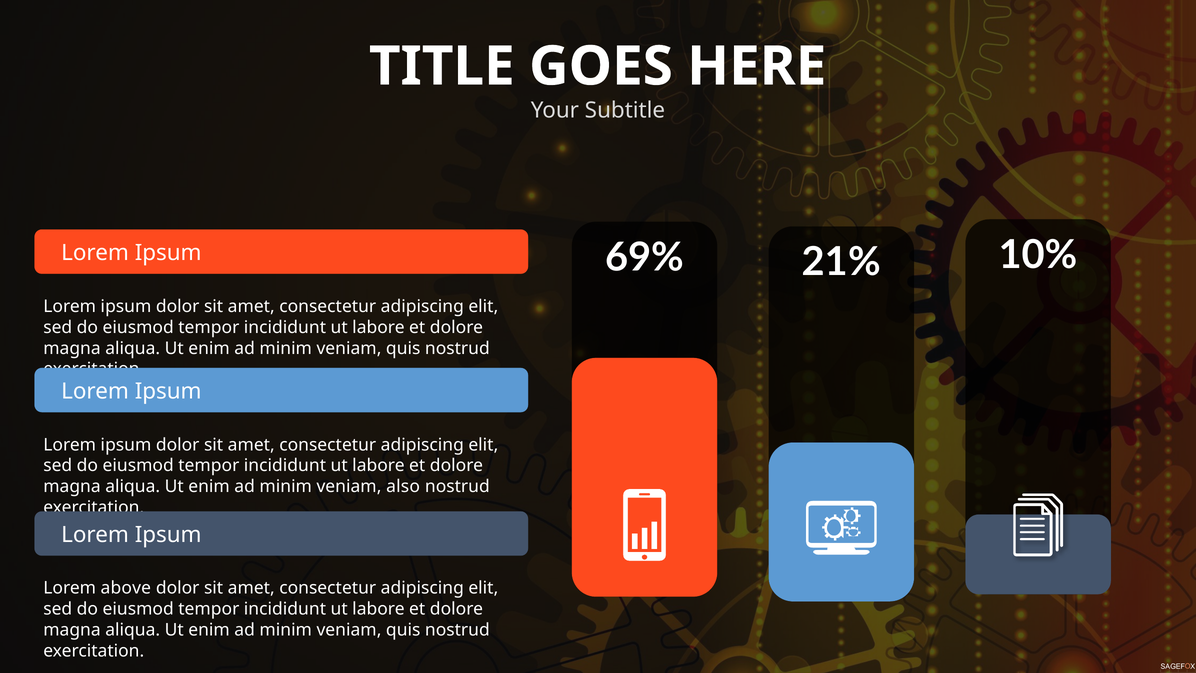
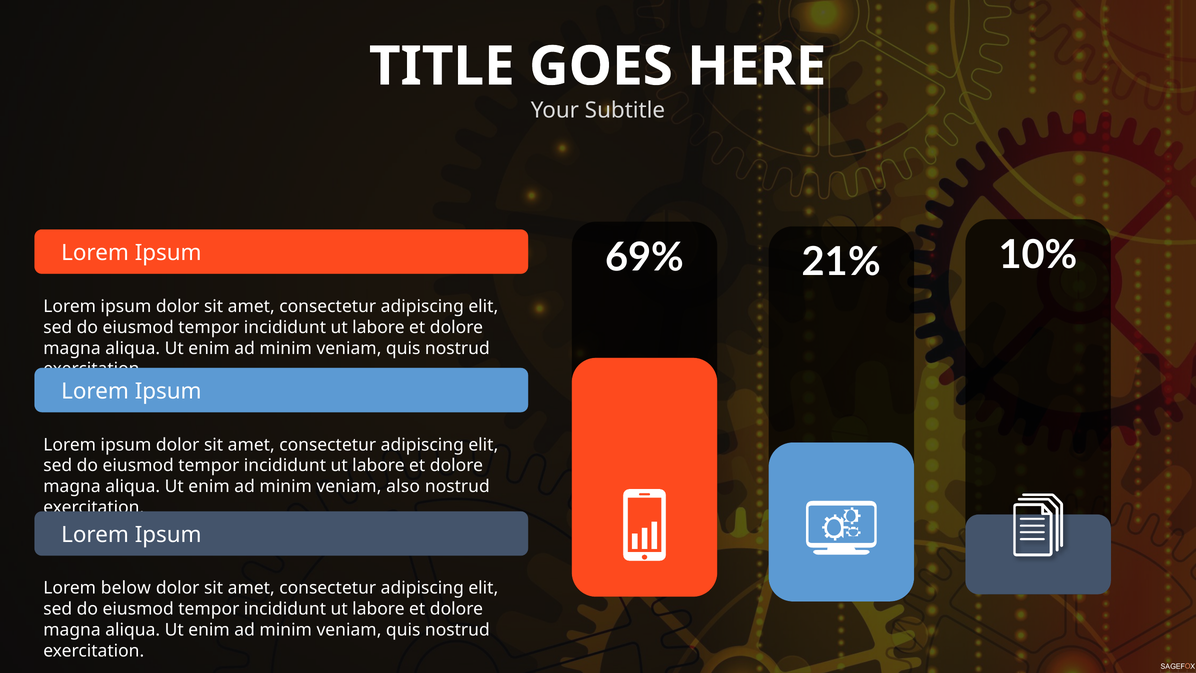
above: above -> below
